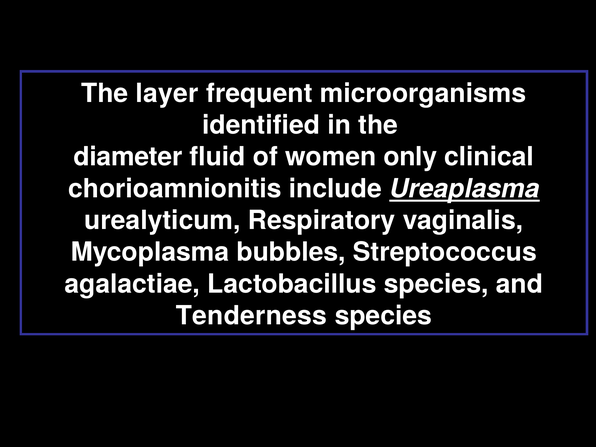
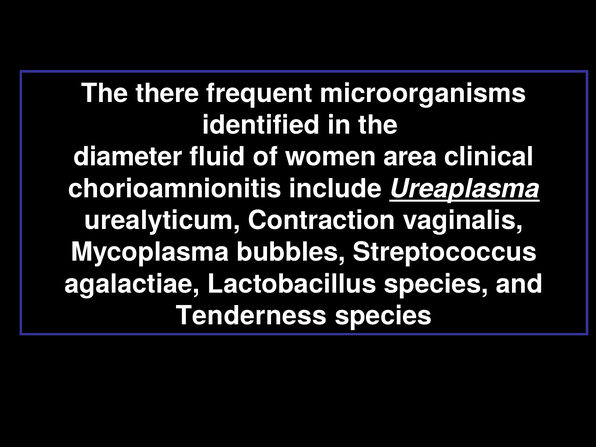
layer: layer -> there
only: only -> area
Respiratory: Respiratory -> Contraction
